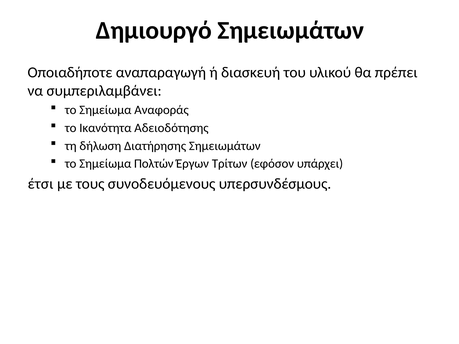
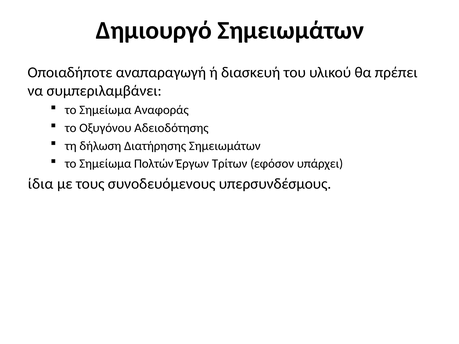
Ικανότητα: Ικανότητα -> Οξυγόνου
έτσι: έτσι -> ίδια
